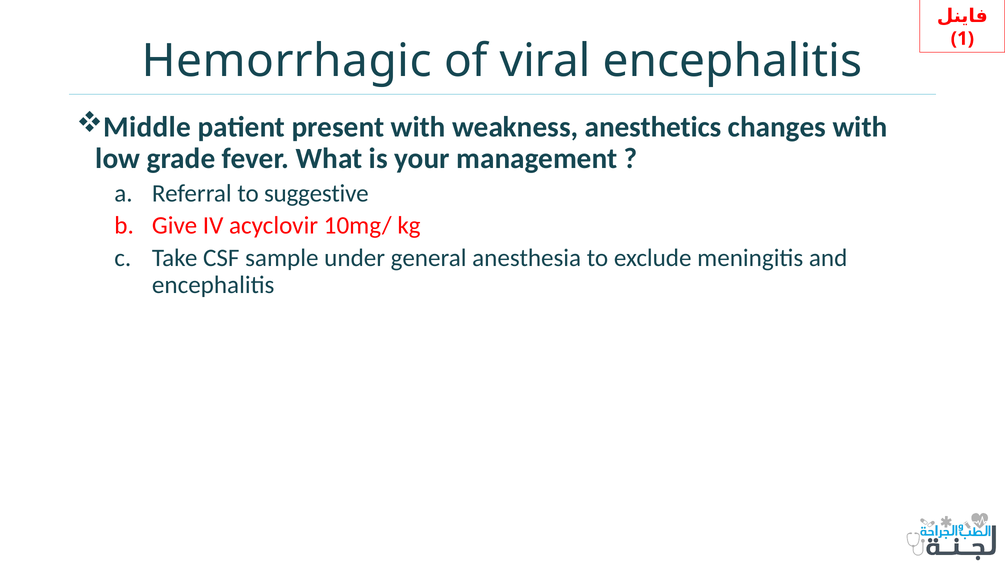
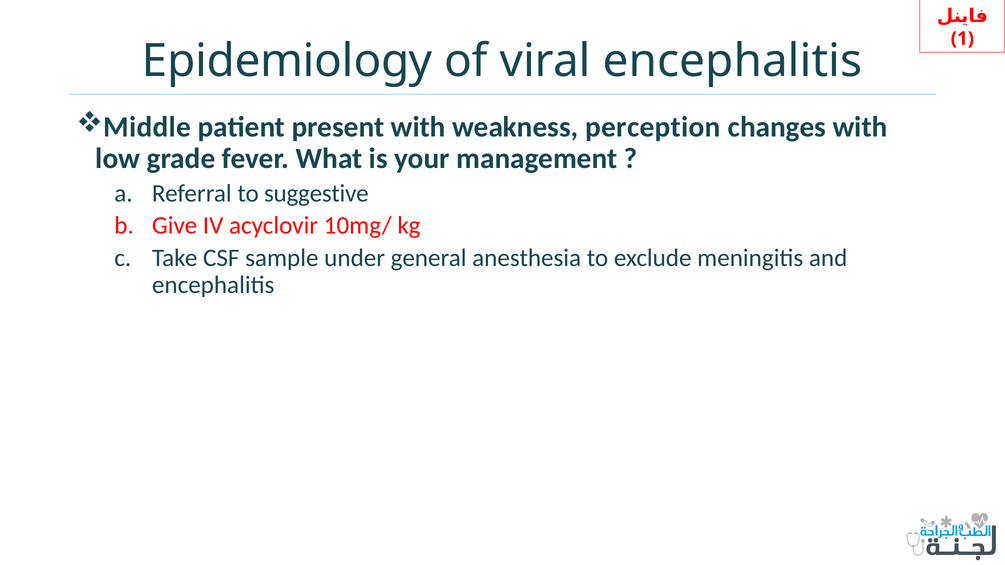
Hemorrhagic: Hemorrhagic -> Epidemiology
anesthetics: anesthetics -> perception
